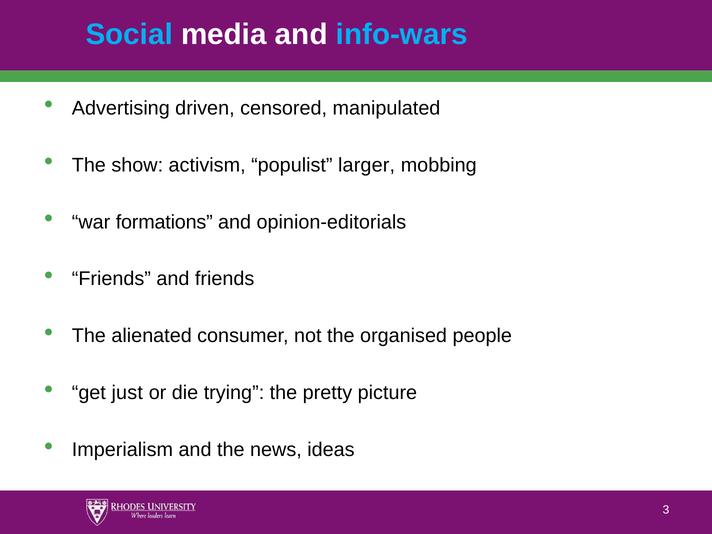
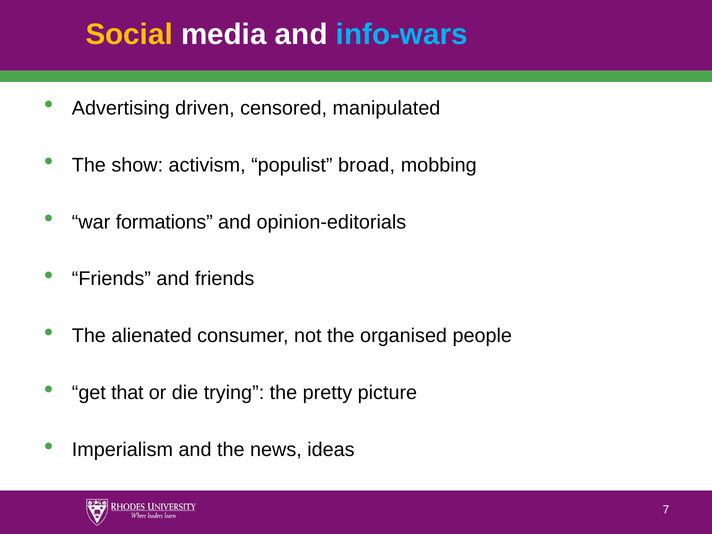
Social colour: light blue -> yellow
larger: larger -> broad
just: just -> that
3: 3 -> 7
